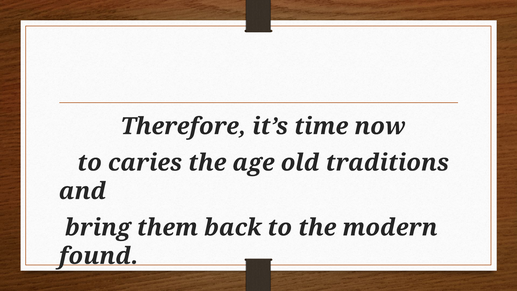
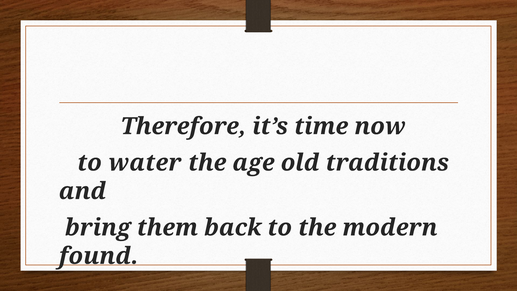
caries: caries -> water
